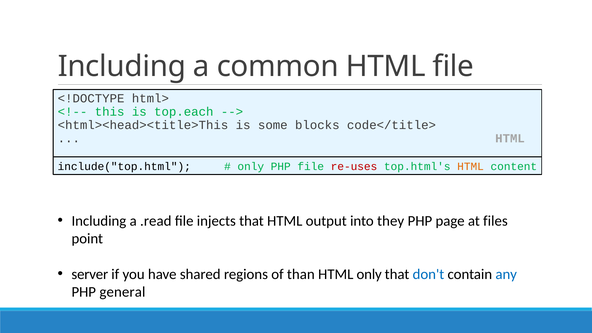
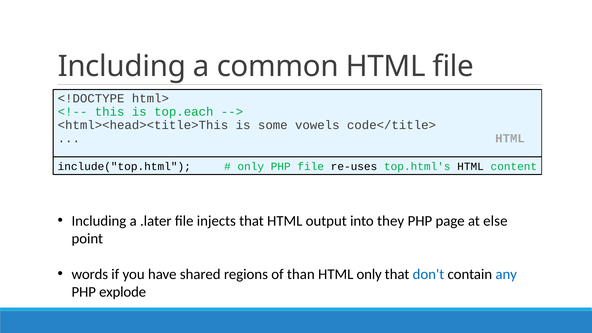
blocks: blocks -> vowels
re-uses colour: red -> black
HTML at (471, 166) colour: orange -> black
.read: .read -> .later
files: files -> else
server: server -> words
general: general -> explode
